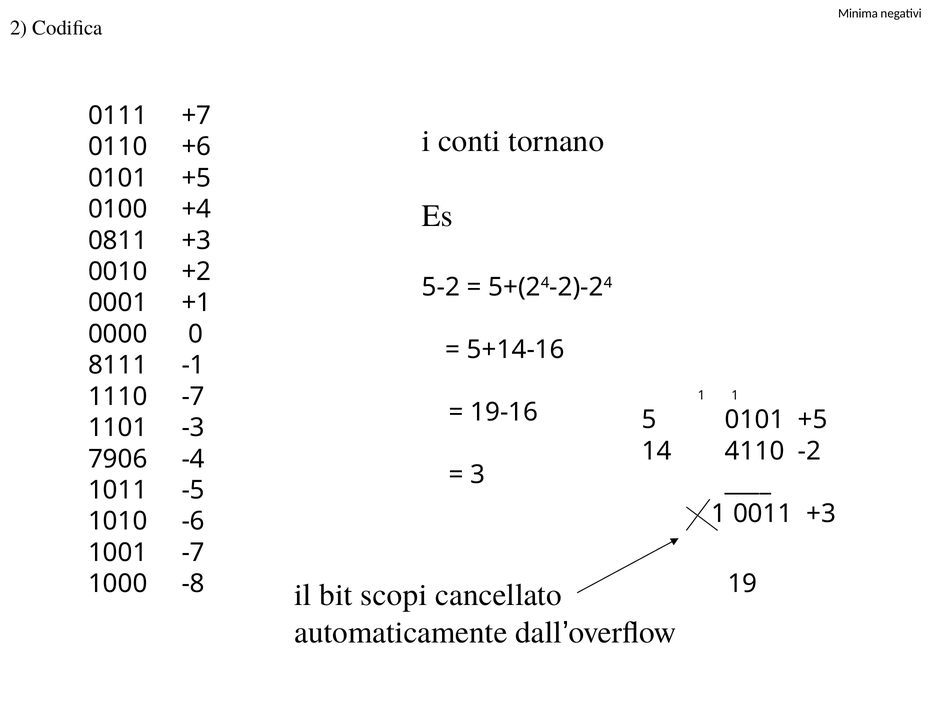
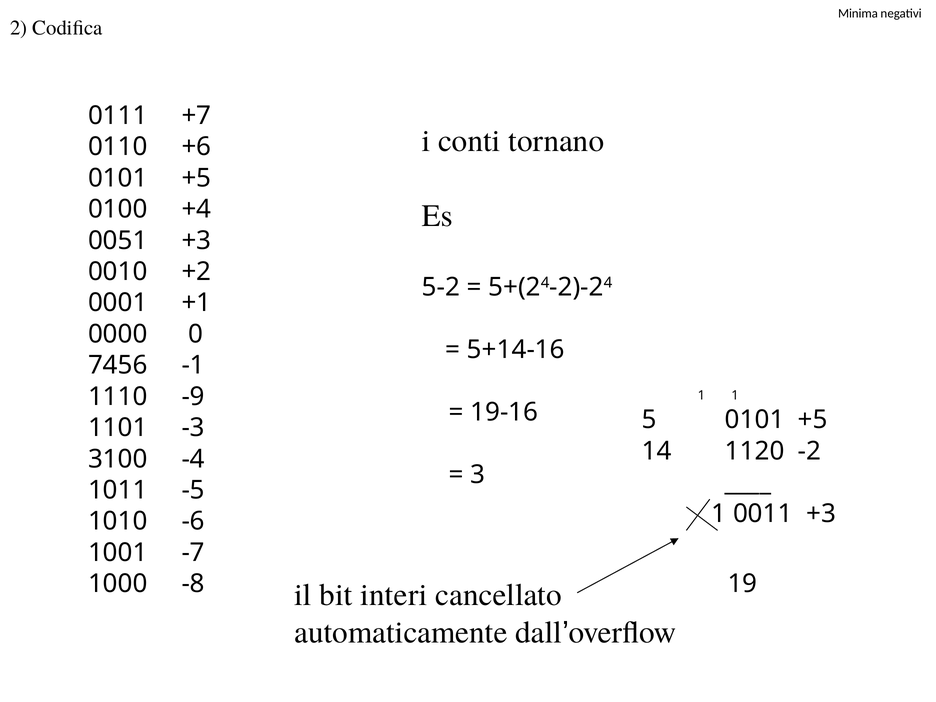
0811: 0811 -> 0051
8111: 8111 -> 7456
1110 -7: -7 -> -9
4110: 4110 -> 1120
7906: 7906 -> 3100
scopi: scopi -> interi
